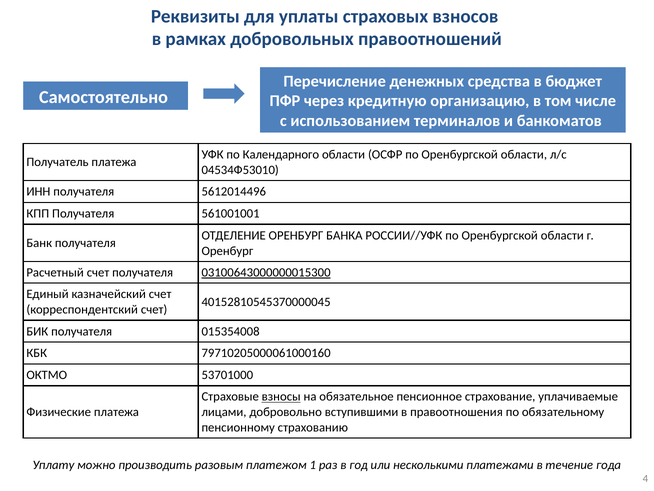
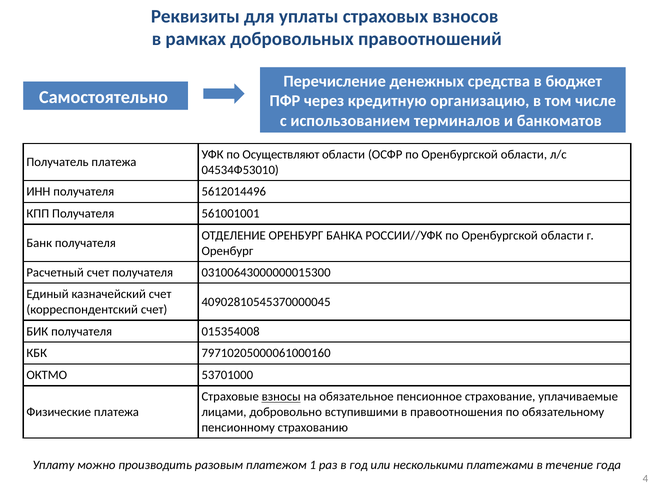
Календарного: Календарного -> Осуществляют
03100643000000015300 underline: present -> none
40152810545370000045: 40152810545370000045 -> 40902810545370000045
